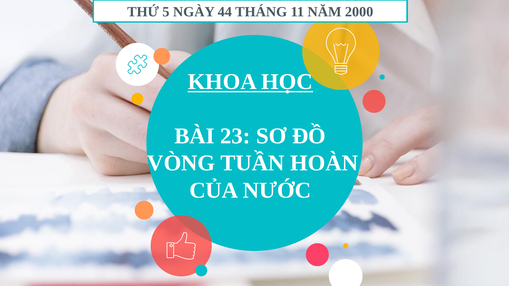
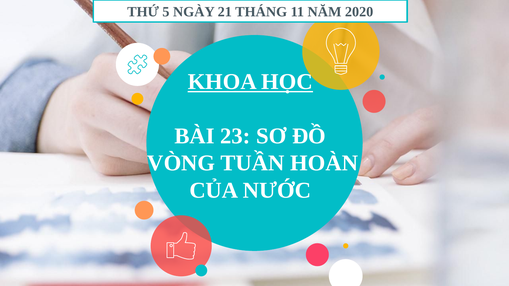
44: 44 -> 21
2000: 2000 -> 2020
